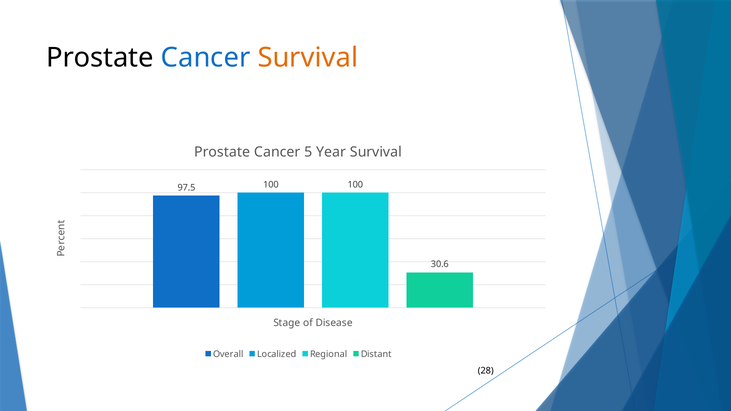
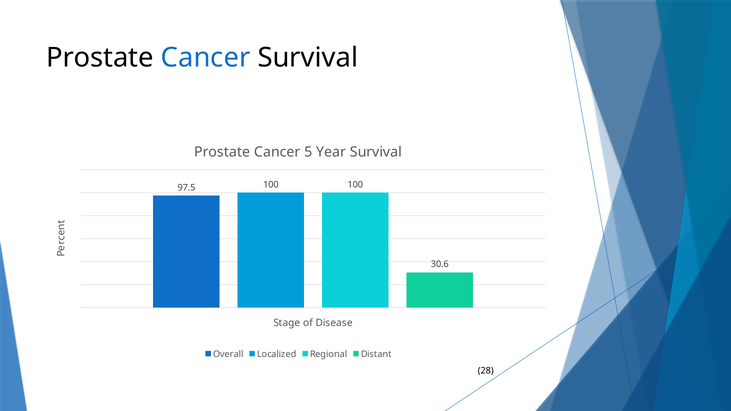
Survival at (308, 58) colour: orange -> black
